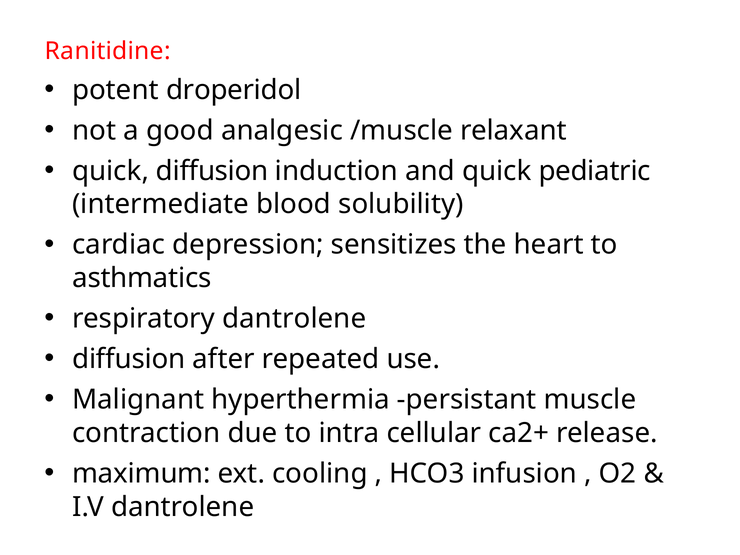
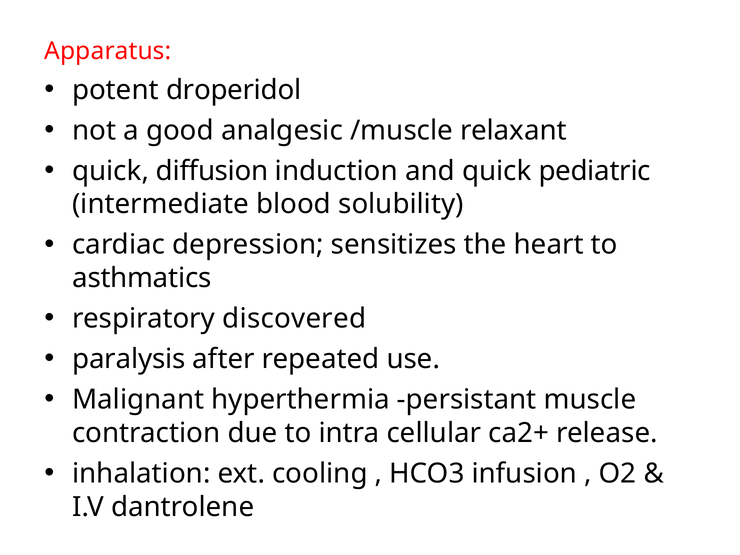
Ranitidine: Ranitidine -> Apparatus
respiratory dantrolene: dantrolene -> discovered
diffusion at (129, 359): diffusion -> paralysis
maximum: maximum -> inhalation
